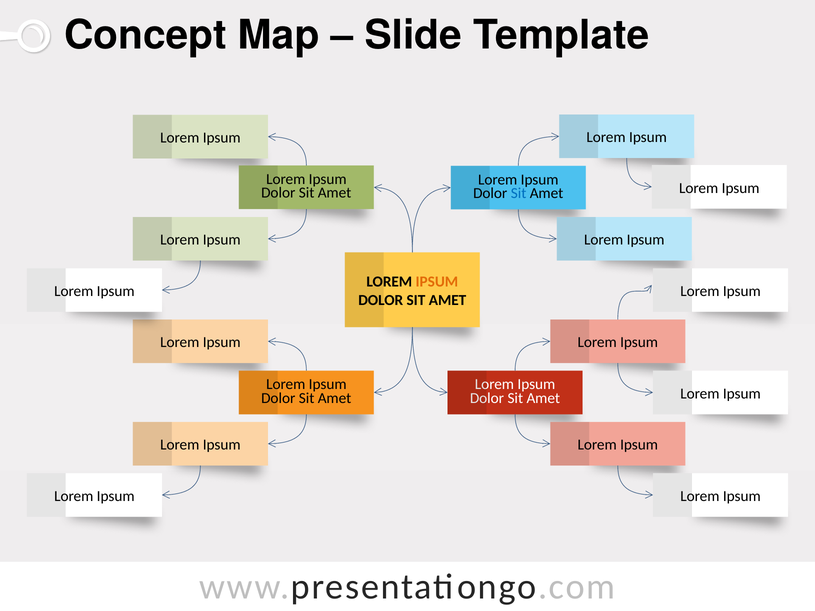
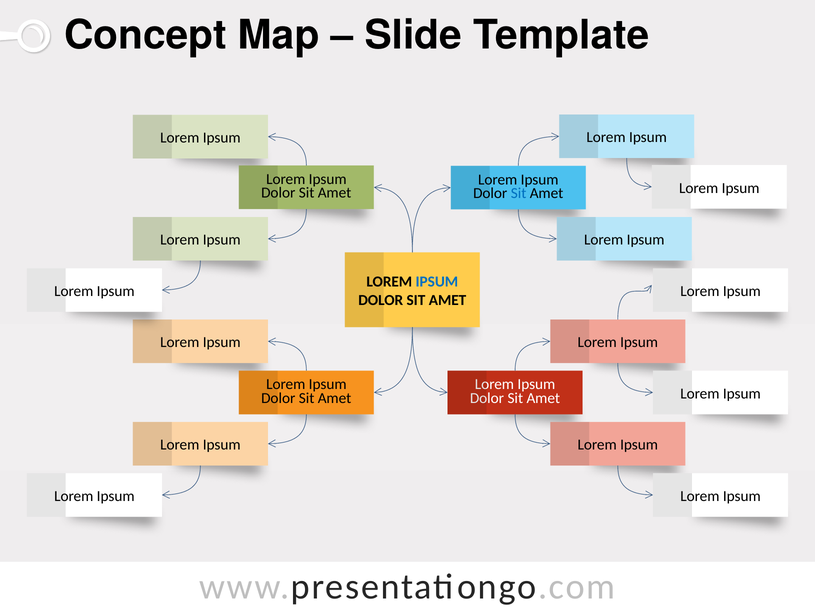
IPSUM at (437, 282) colour: orange -> blue
